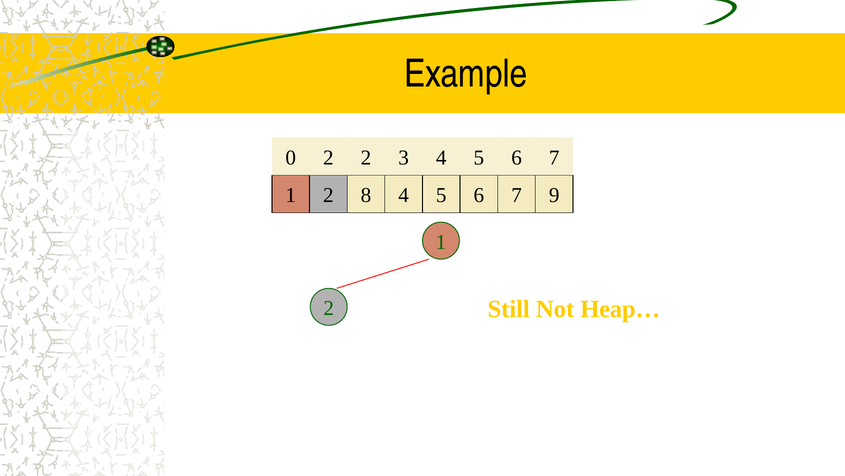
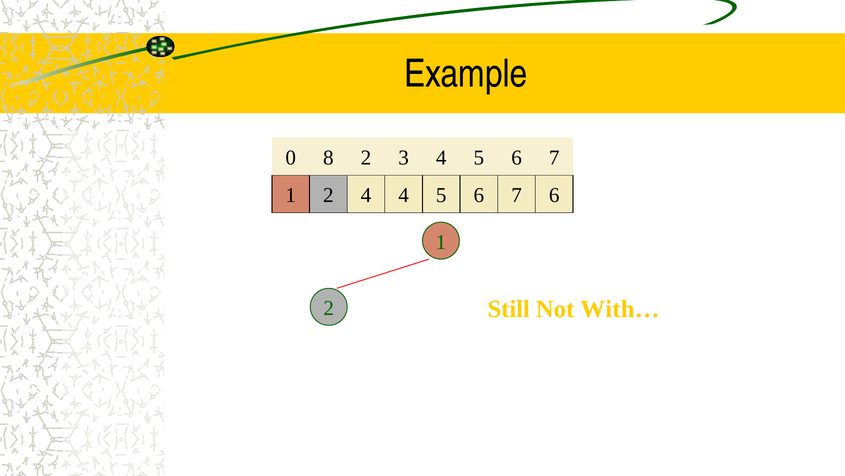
0 2: 2 -> 8
2 8: 8 -> 4
7 9: 9 -> 6
Heap…: Heap… -> With…
